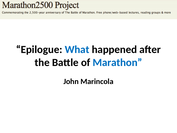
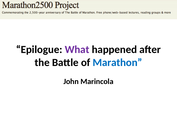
What colour: blue -> purple
